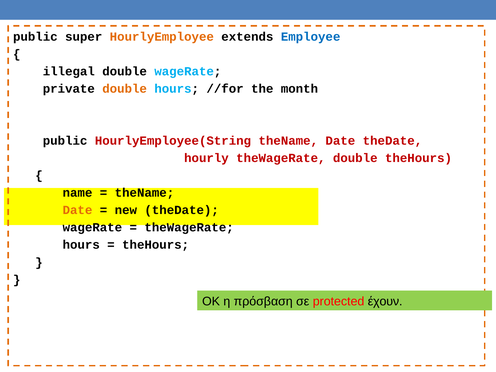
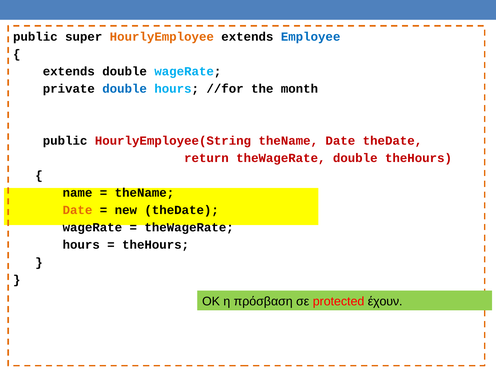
illegal at (69, 71): illegal -> extends
double at (125, 89) colour: orange -> blue
hourly: hourly -> return
